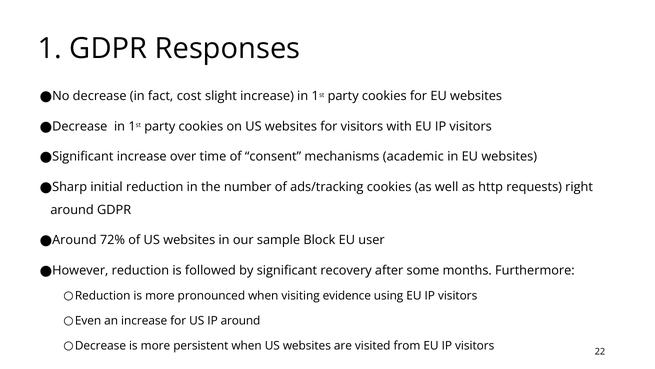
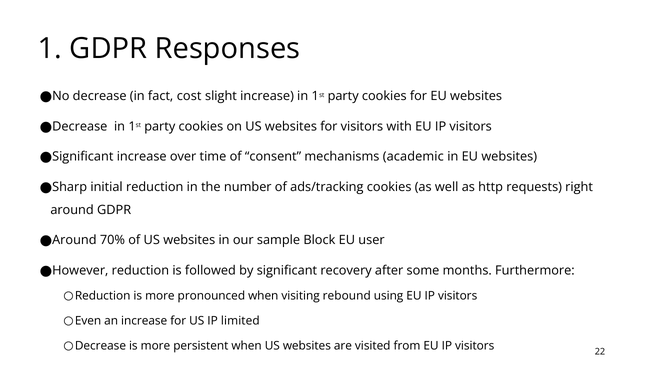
72%: 72% -> 70%
evidence: evidence -> rebound
IP around: around -> limited
